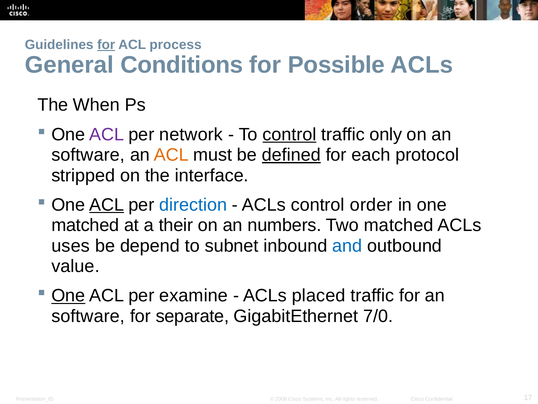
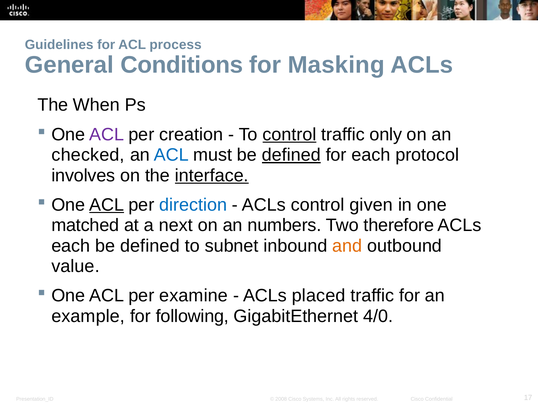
for at (106, 45) underline: present -> none
Possible: Possible -> Masking
network: network -> creation
software at (88, 155): software -> checked
ACL at (171, 155) colour: orange -> blue
stripped: stripped -> involves
interface underline: none -> present
order: order -> given
their: their -> next
Two matched: matched -> therefore
uses at (71, 245): uses -> each
depend at (150, 245): depend -> defined
and colour: blue -> orange
One at (68, 295) underline: present -> none
software at (88, 316): software -> example
separate: separate -> following
7/0: 7/0 -> 4/0
